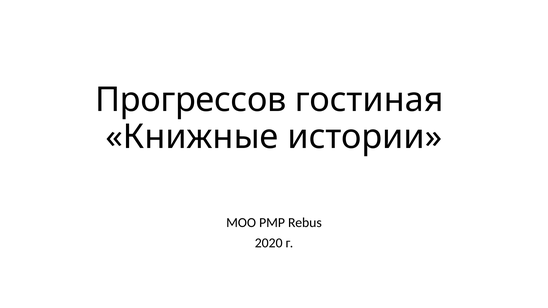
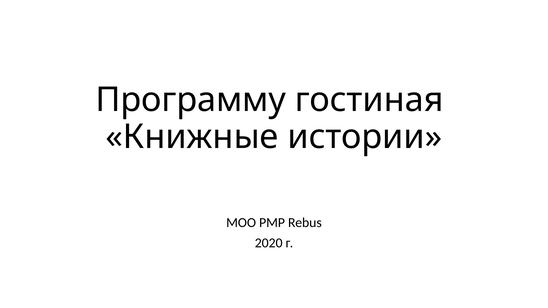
Прогрессов: Прогрессов -> Программу
